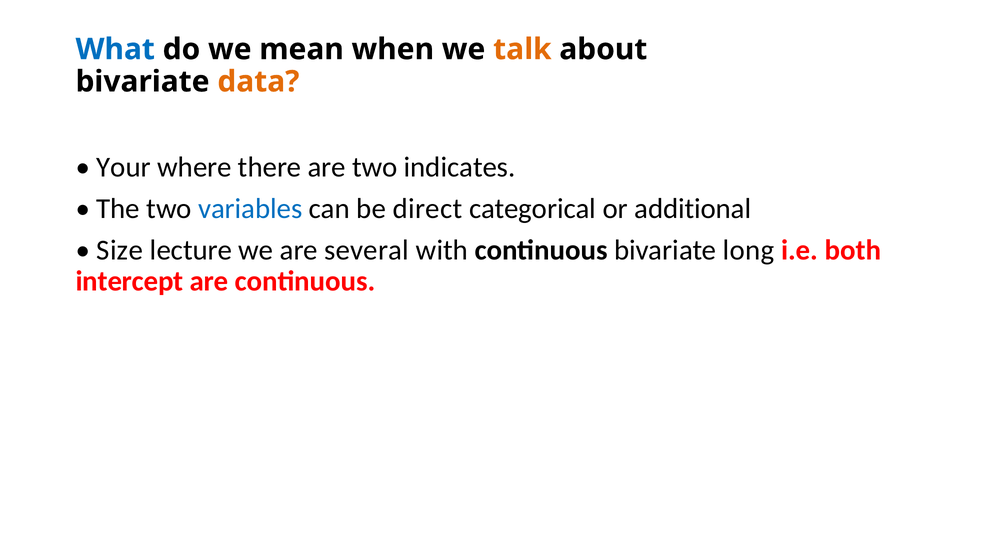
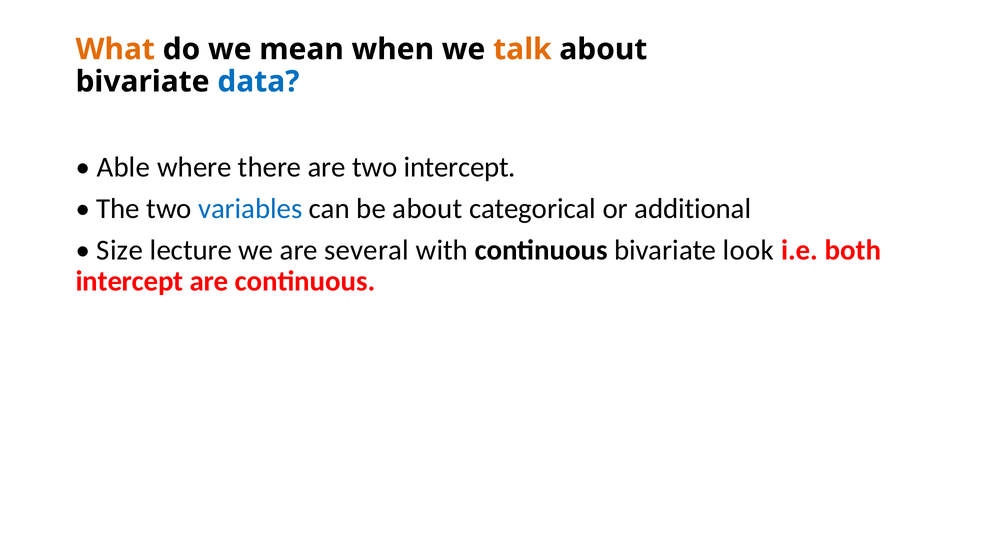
What colour: blue -> orange
data colour: orange -> blue
Your: Your -> Able
two indicates: indicates -> intercept
be direct: direct -> about
long: long -> look
